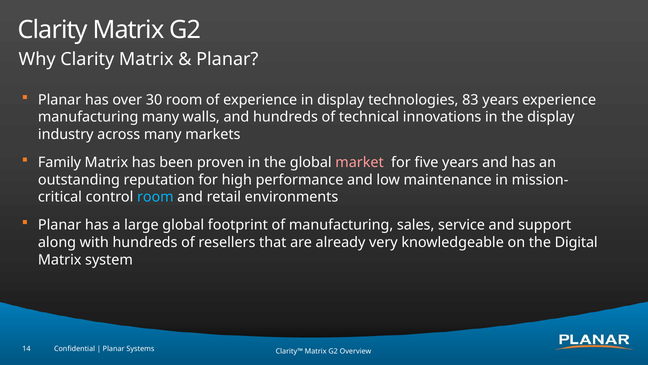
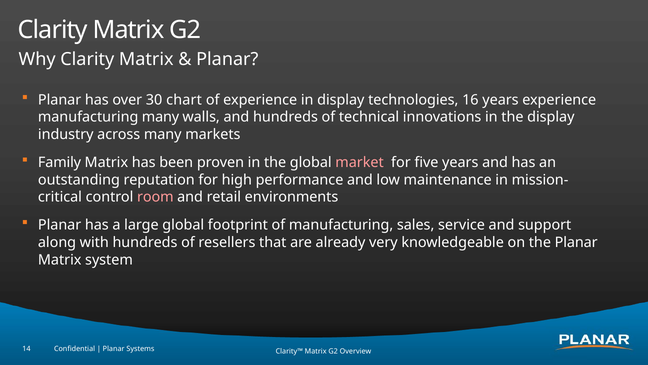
30 room: room -> chart
83: 83 -> 16
room at (155, 197) colour: light blue -> pink
the Digital: Digital -> Planar
